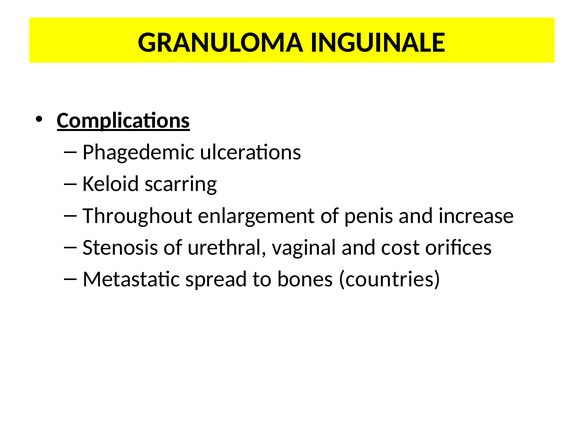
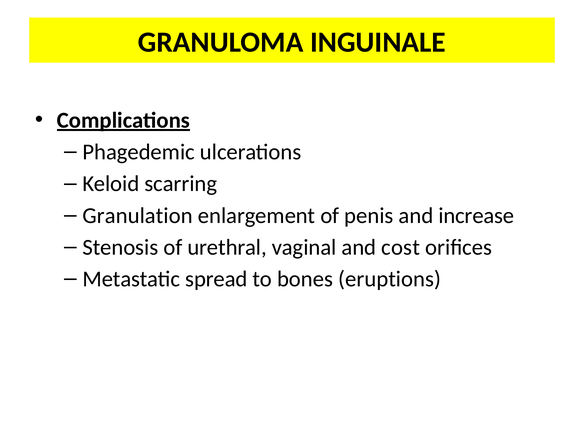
Throughout: Throughout -> Granulation
countries: countries -> eruptions
